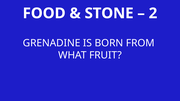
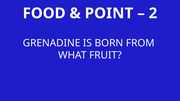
STONE: STONE -> POINT
